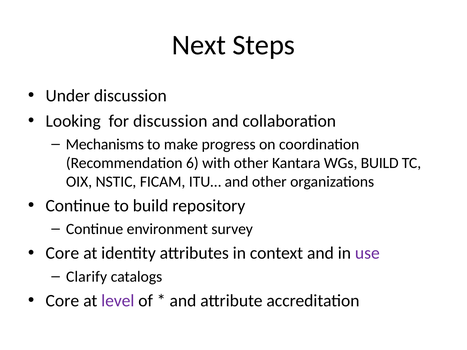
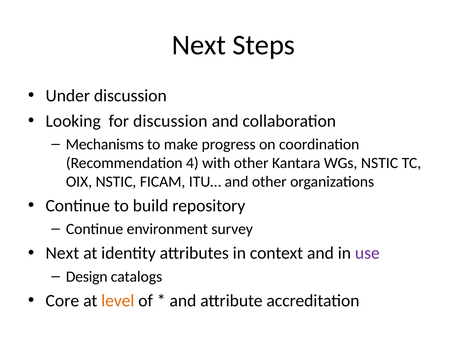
6: 6 -> 4
WGs BUILD: BUILD -> NSTIC
Core at (62, 253): Core -> Next
Clarify: Clarify -> Design
level colour: purple -> orange
